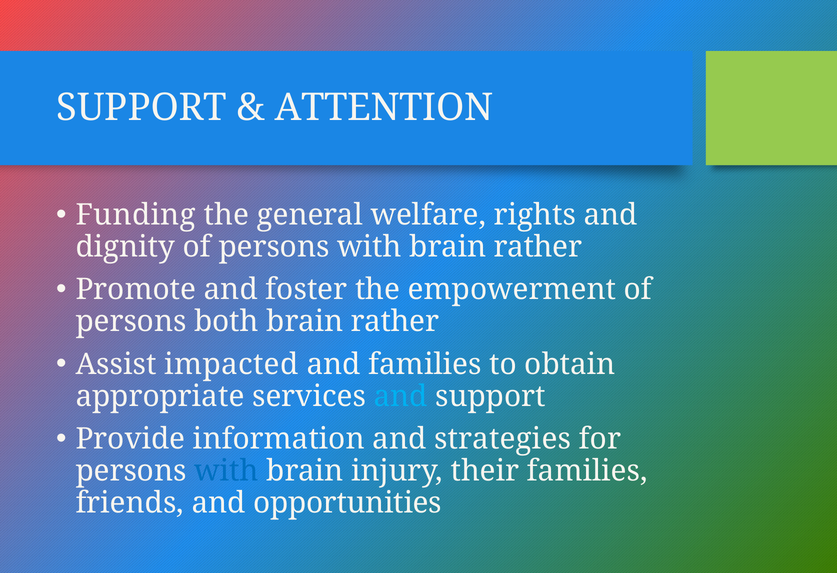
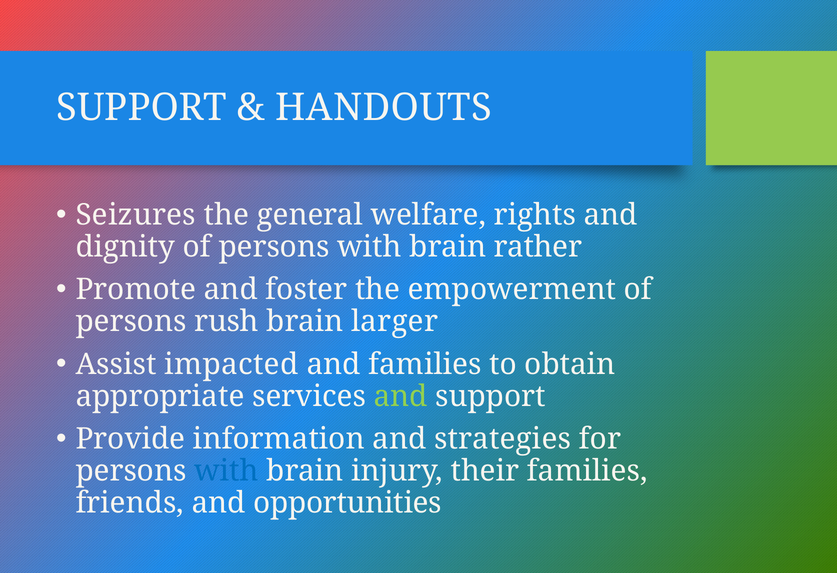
ATTENTION: ATTENTION -> HANDOUTS
Funding: Funding -> Seizures
both: both -> rush
rather at (395, 322): rather -> larger
and at (401, 397) colour: light blue -> light green
